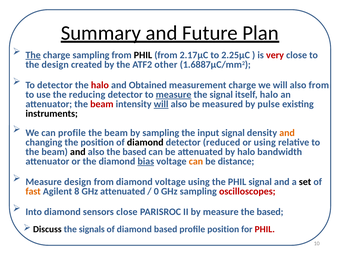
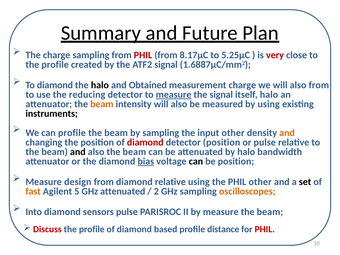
The at (33, 55) underline: present -> none
PHIL at (143, 55) colour: black -> red
2.17μC: 2.17μC -> 8.17μC
2.25μC: 2.25μC -> 5.25μC
design at (55, 65): design -> profile
ATF2 other: other -> signal
To detector: detector -> diamond
halo at (100, 85) colour: red -> black
beam at (102, 104) colour: red -> orange
will at (161, 104) underline: present -> none
by pulse: pulse -> using
input signal: signal -> other
diamond at (145, 142) colour: black -> red
detector reduced: reduced -> position
or using: using -> pulse
also the based: based -> beam
can at (196, 161) colour: orange -> black
be distance: distance -> position
diamond voltage: voltage -> relative
PHIL signal: signal -> other
8: 8 -> 5
0: 0 -> 2
oscilloscopes colour: red -> orange
sensors close: close -> pulse
based at (270, 212): based -> beam
Discuss colour: black -> red
signals at (92, 229): signals -> profile
profile position: position -> distance
